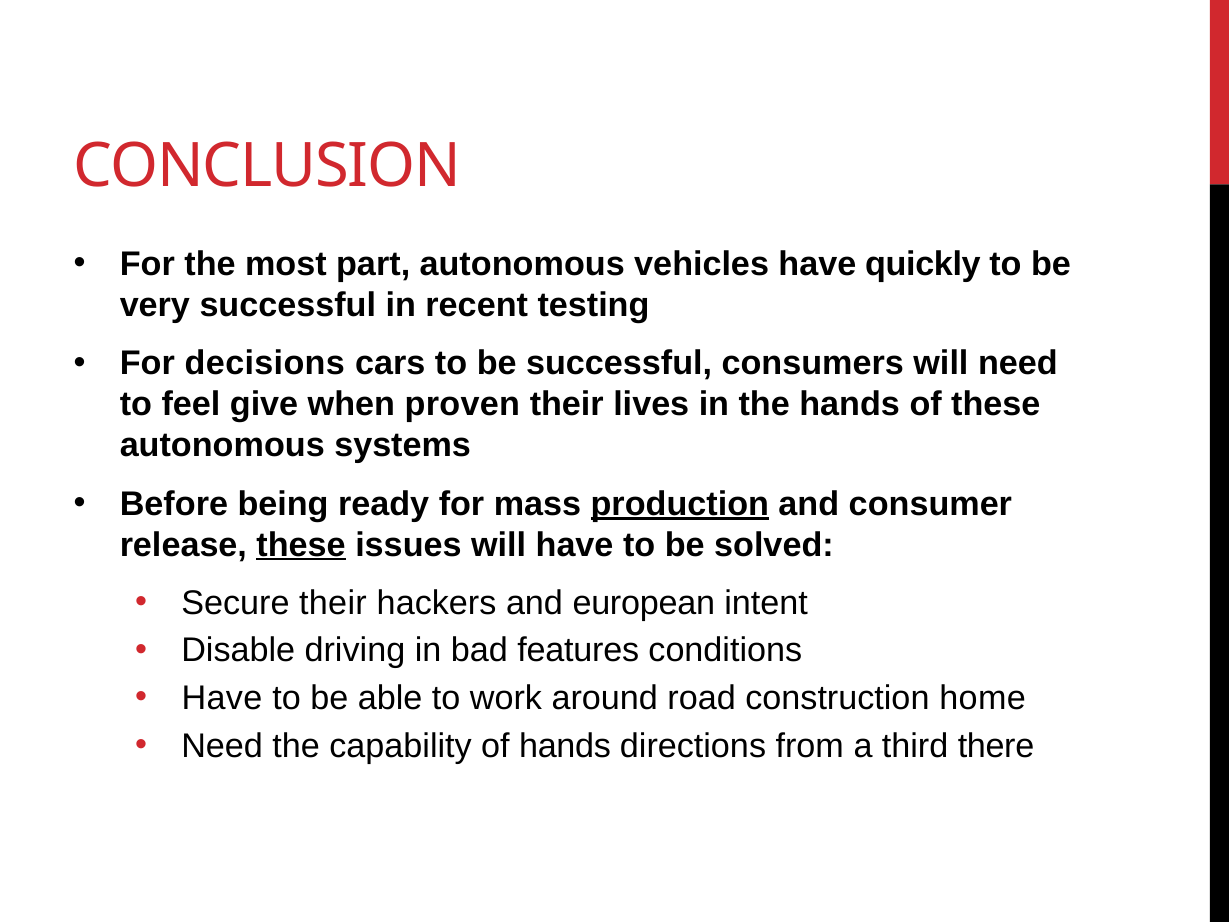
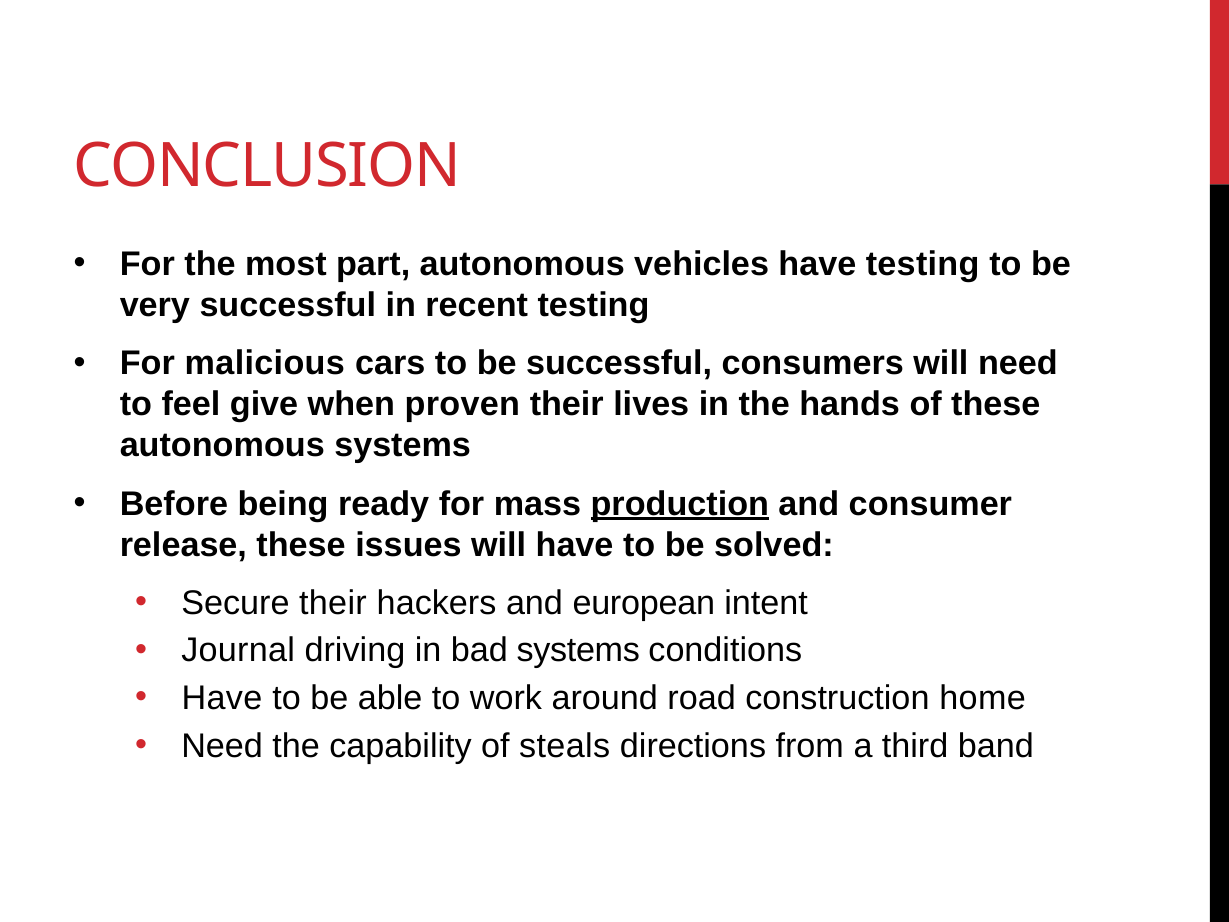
have quickly: quickly -> testing
decisions: decisions -> malicious
these at (301, 545) underline: present -> none
Disable: Disable -> Journal
bad features: features -> systems
of hands: hands -> steals
there: there -> band
